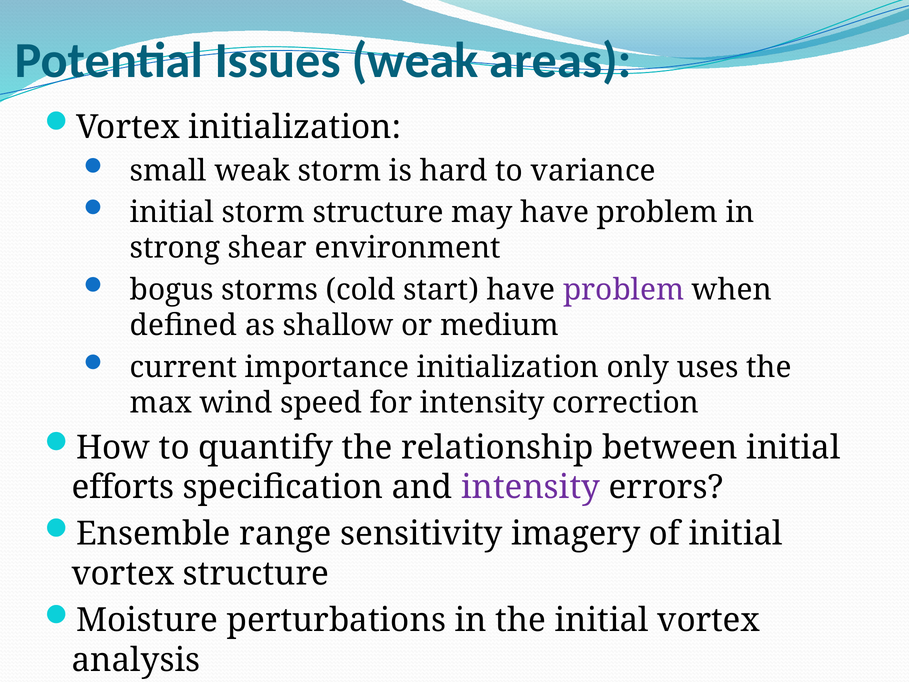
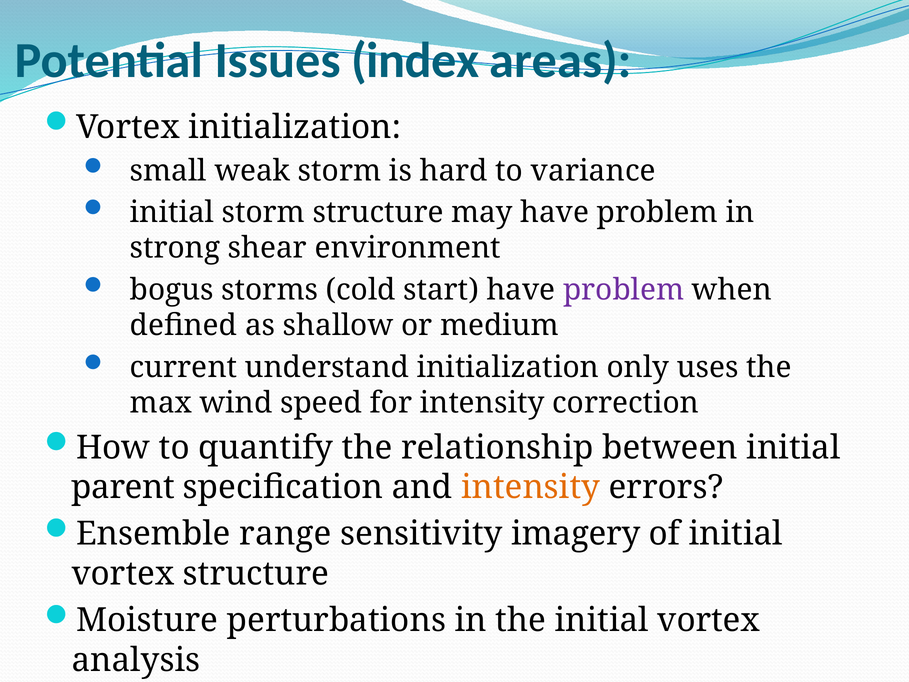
Issues weak: weak -> index
importance: importance -> understand
efforts: efforts -> parent
intensity at (531, 487) colour: purple -> orange
